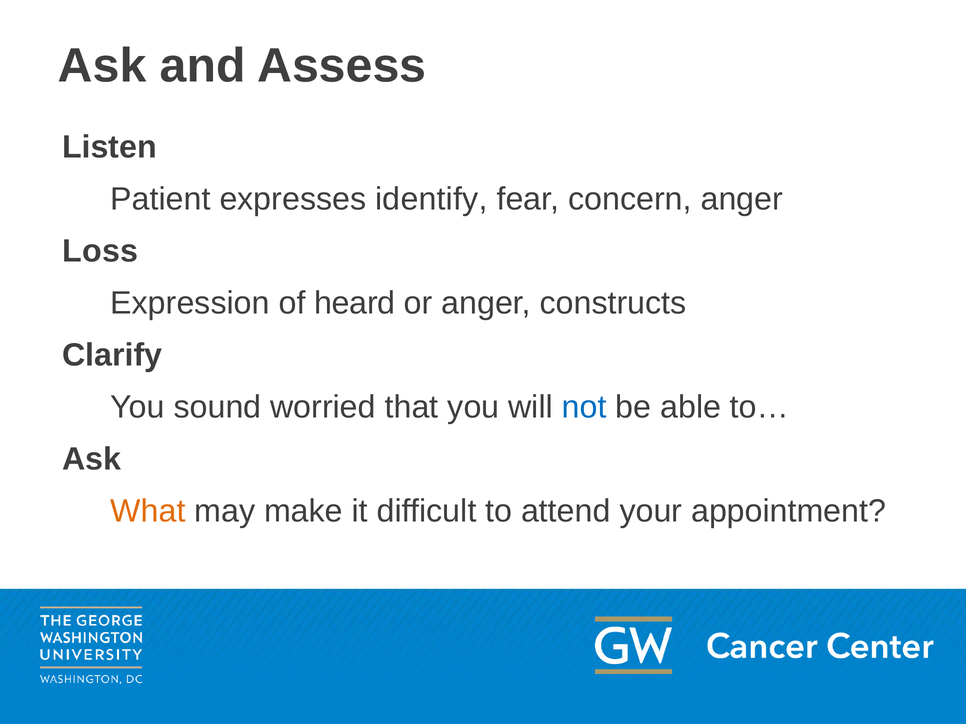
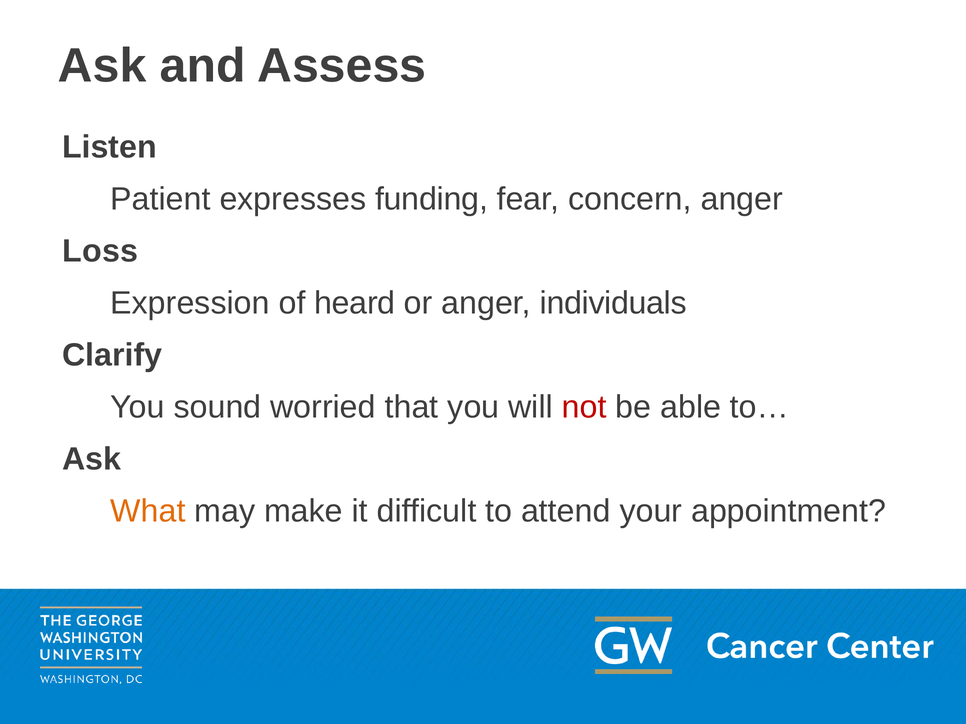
identify: identify -> funding
constructs: constructs -> individuals
not colour: blue -> red
